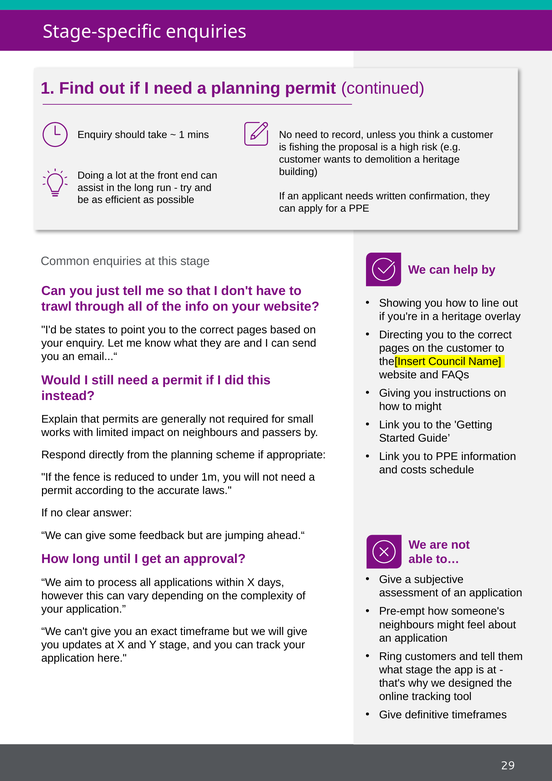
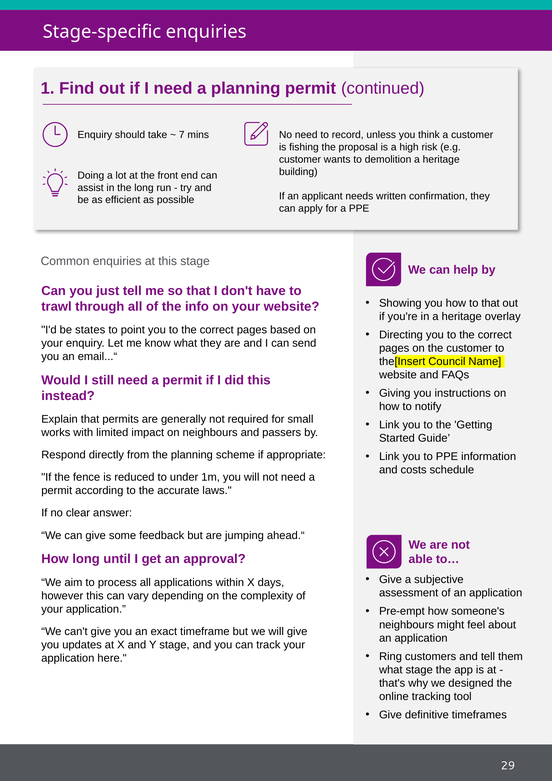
1 at (182, 135): 1 -> 7
to line: line -> that
to might: might -> notify
